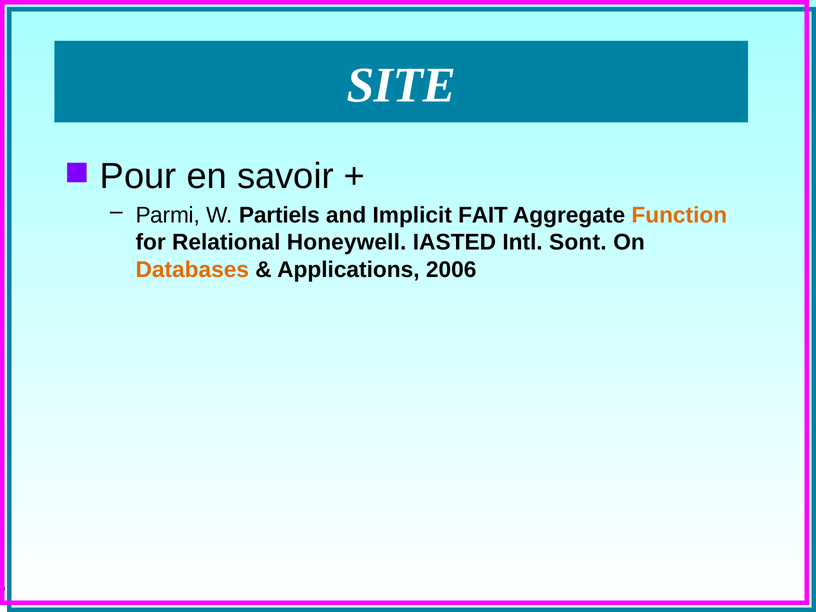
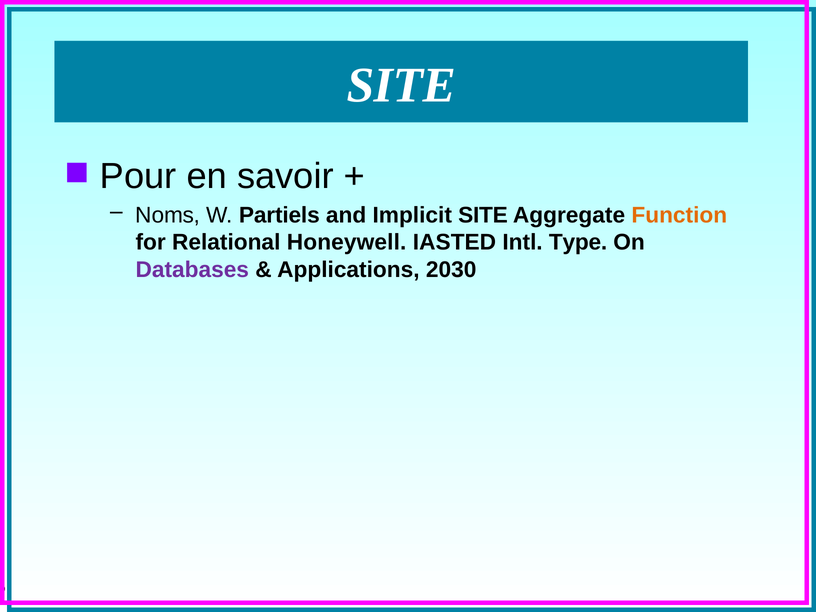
Parmi: Parmi -> Noms
Implicit FAIT: FAIT -> SITE
Sont: Sont -> Type
Databases colour: orange -> purple
2006: 2006 -> 2030
